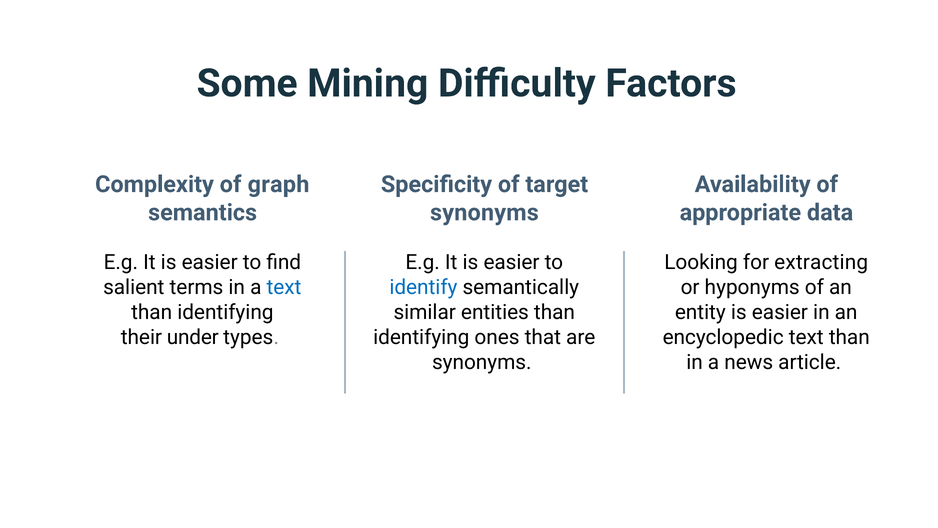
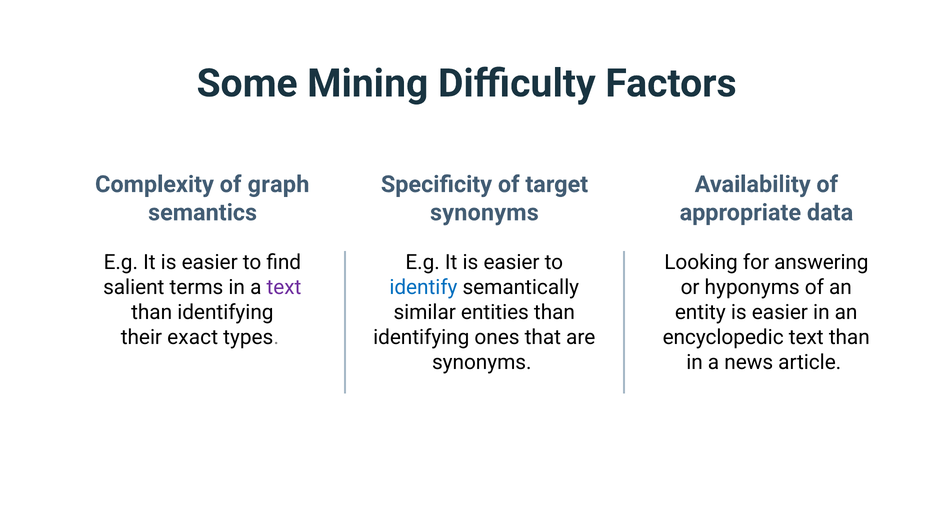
extracting: extracting -> answering
text at (284, 287) colour: blue -> purple
under: under -> exact
